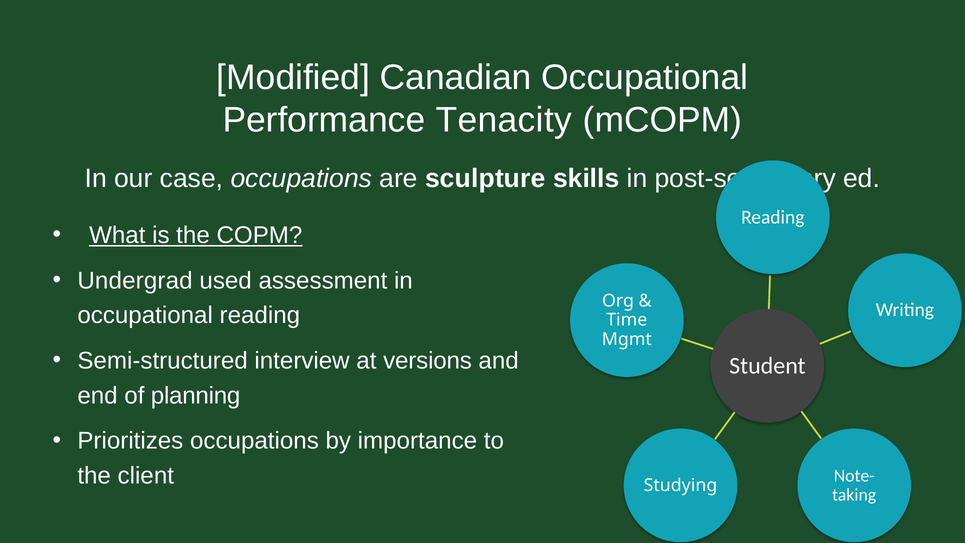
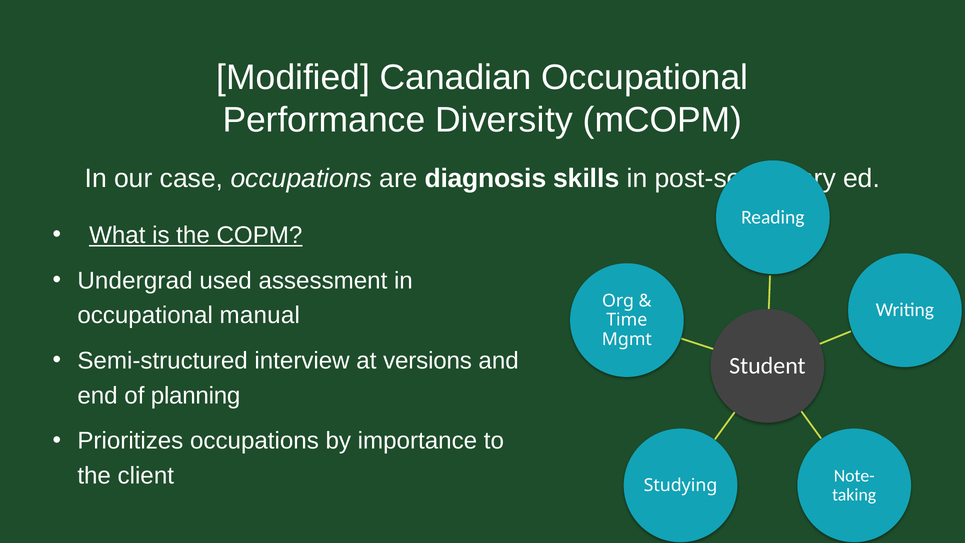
Tenacity: Tenacity -> Diversity
sculpture: sculpture -> diagnosis
occupational reading: reading -> manual
